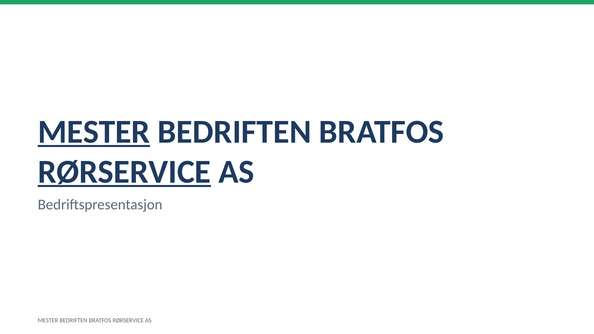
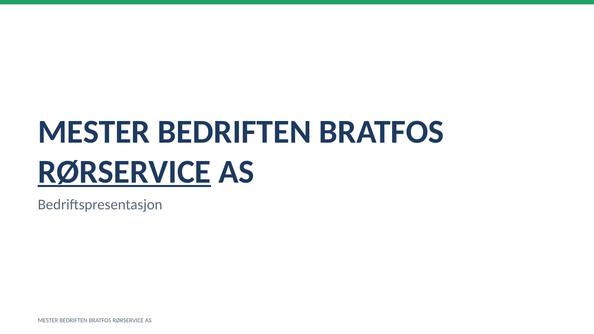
MESTER at (94, 132) underline: present -> none
